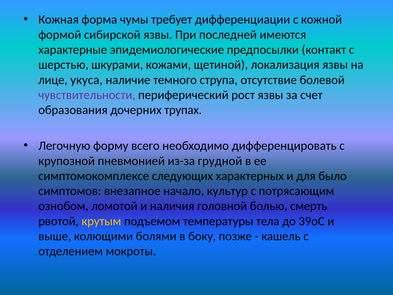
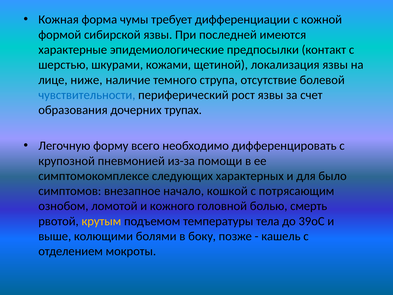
укуса: укуса -> ниже
чувствительности colour: purple -> blue
грудной: грудной -> помощи
культур: культур -> кошкой
наличия: наличия -> кожного
